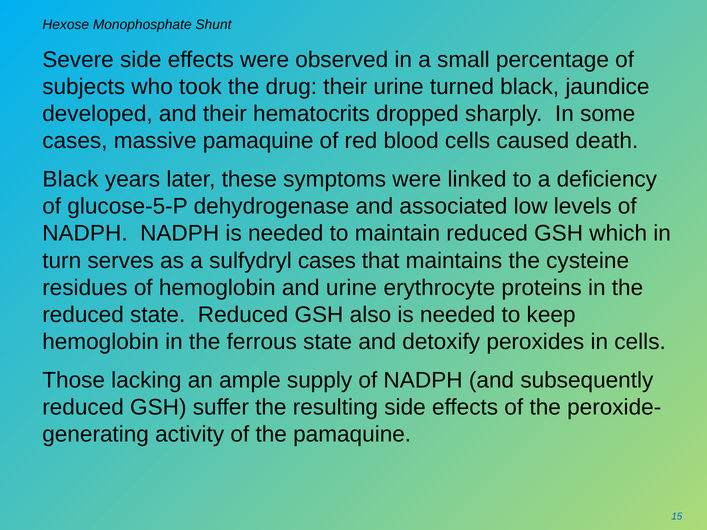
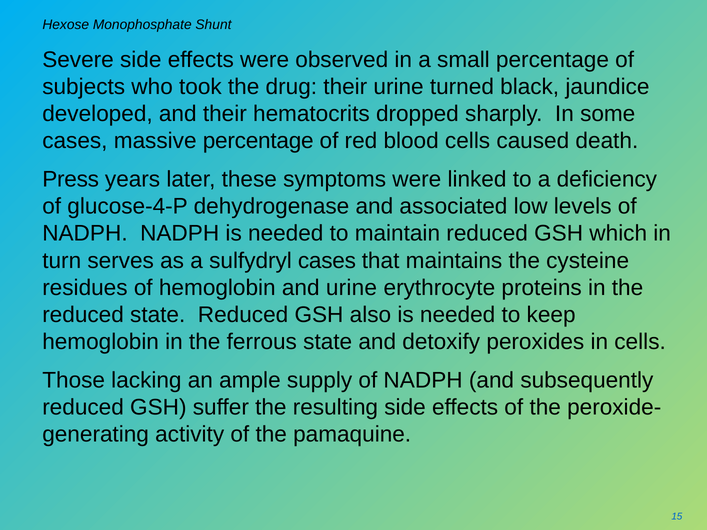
massive pamaquine: pamaquine -> percentage
Black at (70, 179): Black -> Press
glucose-5-P: glucose-5-P -> glucose-4-P
